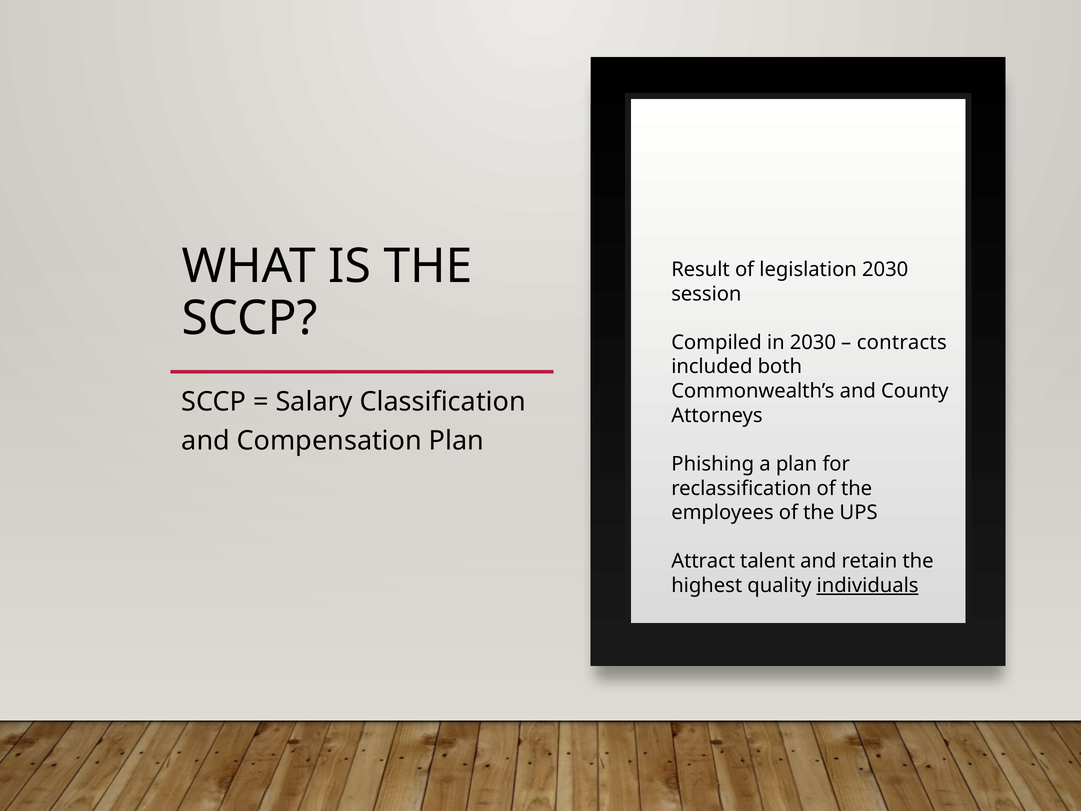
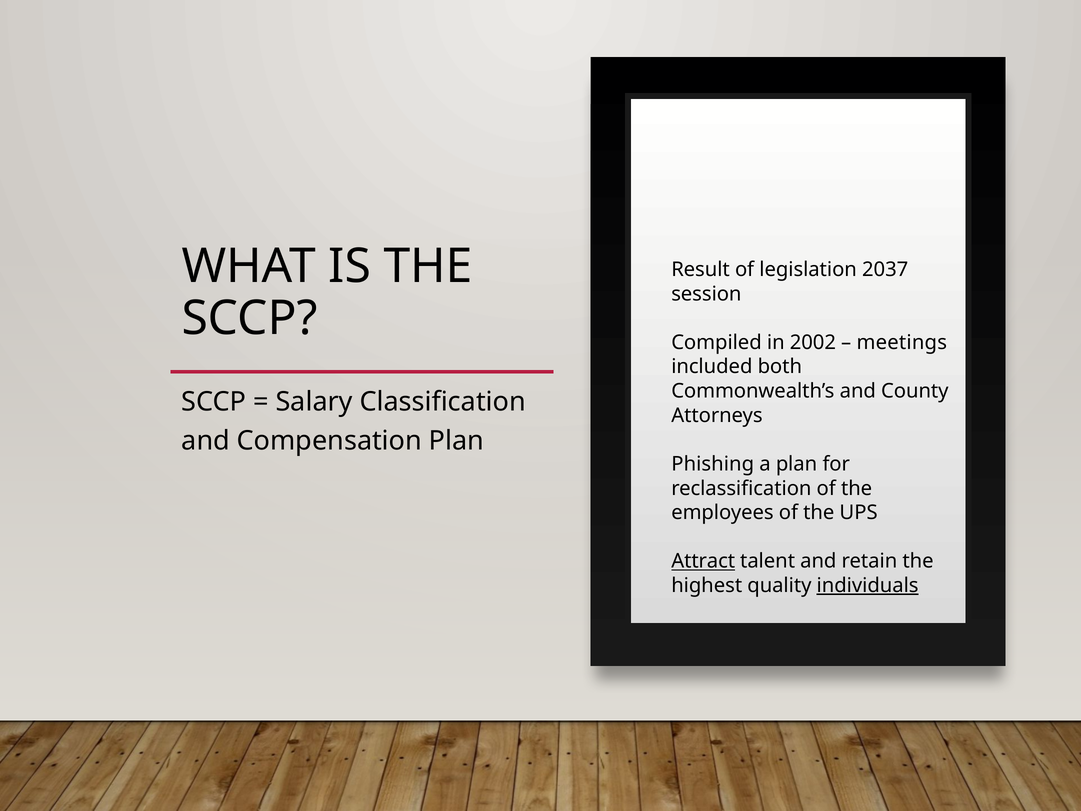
legislation 2030: 2030 -> 2037
in 2030: 2030 -> 2002
contracts: contracts -> meetings
Attract underline: none -> present
